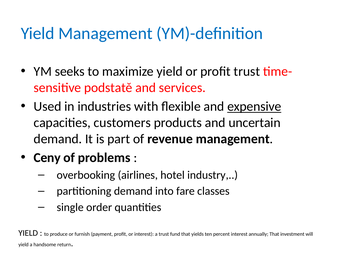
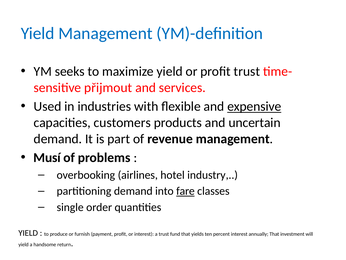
podstatě: podstatě -> přijmout
Ceny: Ceny -> Musí
fare underline: none -> present
